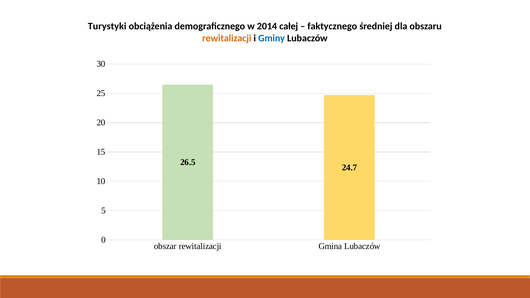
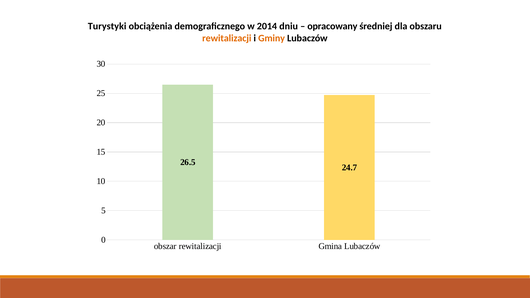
całej: całej -> dniu
faktycznego: faktycznego -> opracowany
Gminy colour: blue -> orange
